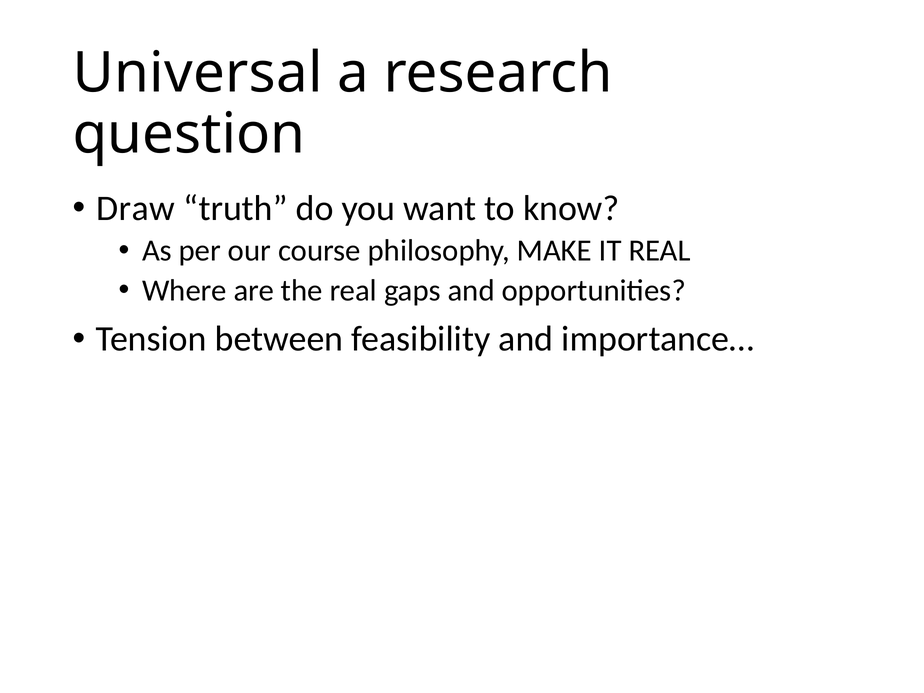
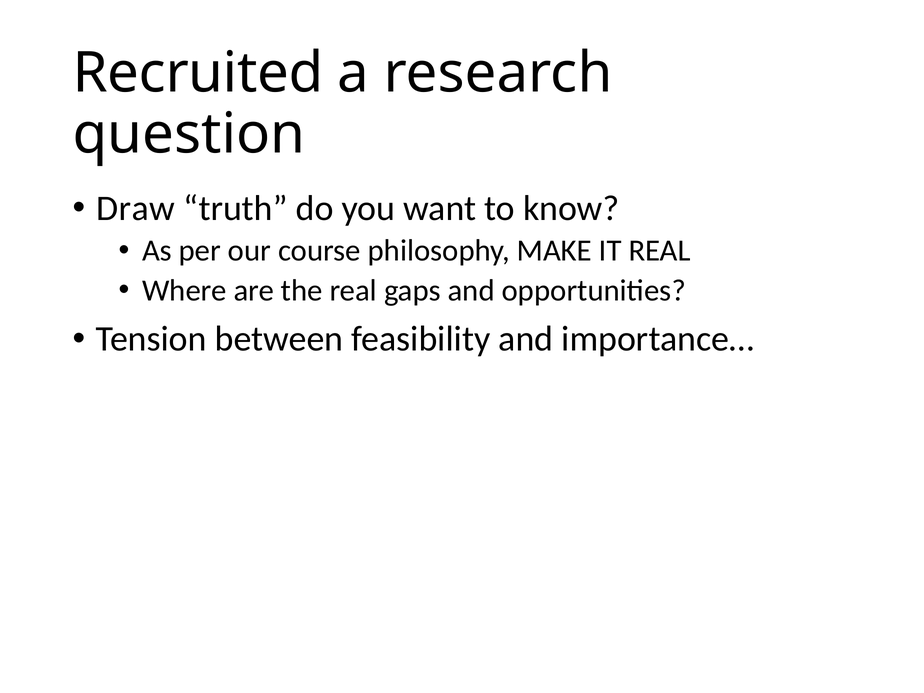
Universal: Universal -> Recruited
